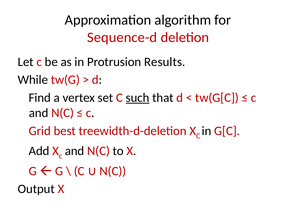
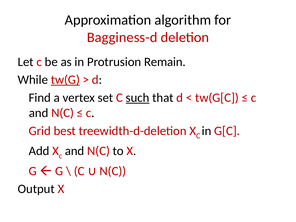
Sequence-d: Sequence-d -> Bagginess-d
Results: Results -> Remain
tw(G underline: none -> present
